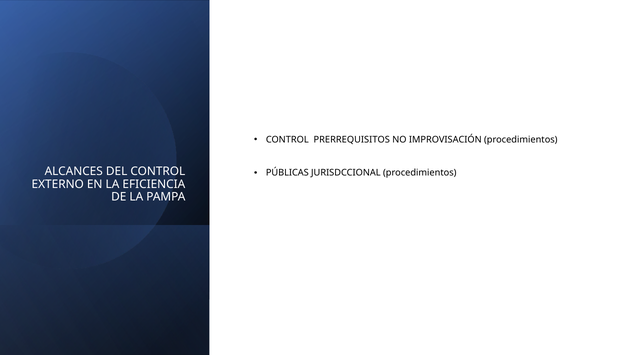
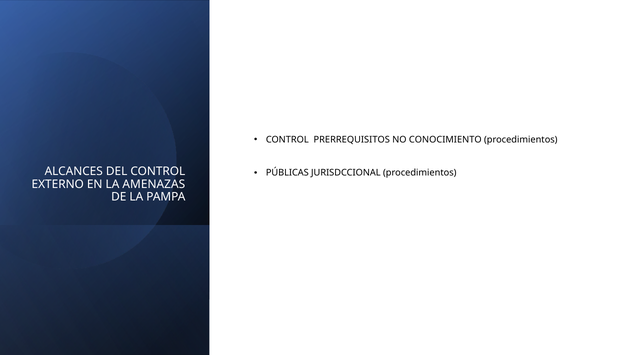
IMPROVISACIÓN: IMPROVISACIÓN -> CONOCIMIENTO
EFICIENCIA: EFICIENCIA -> AMENAZAS
